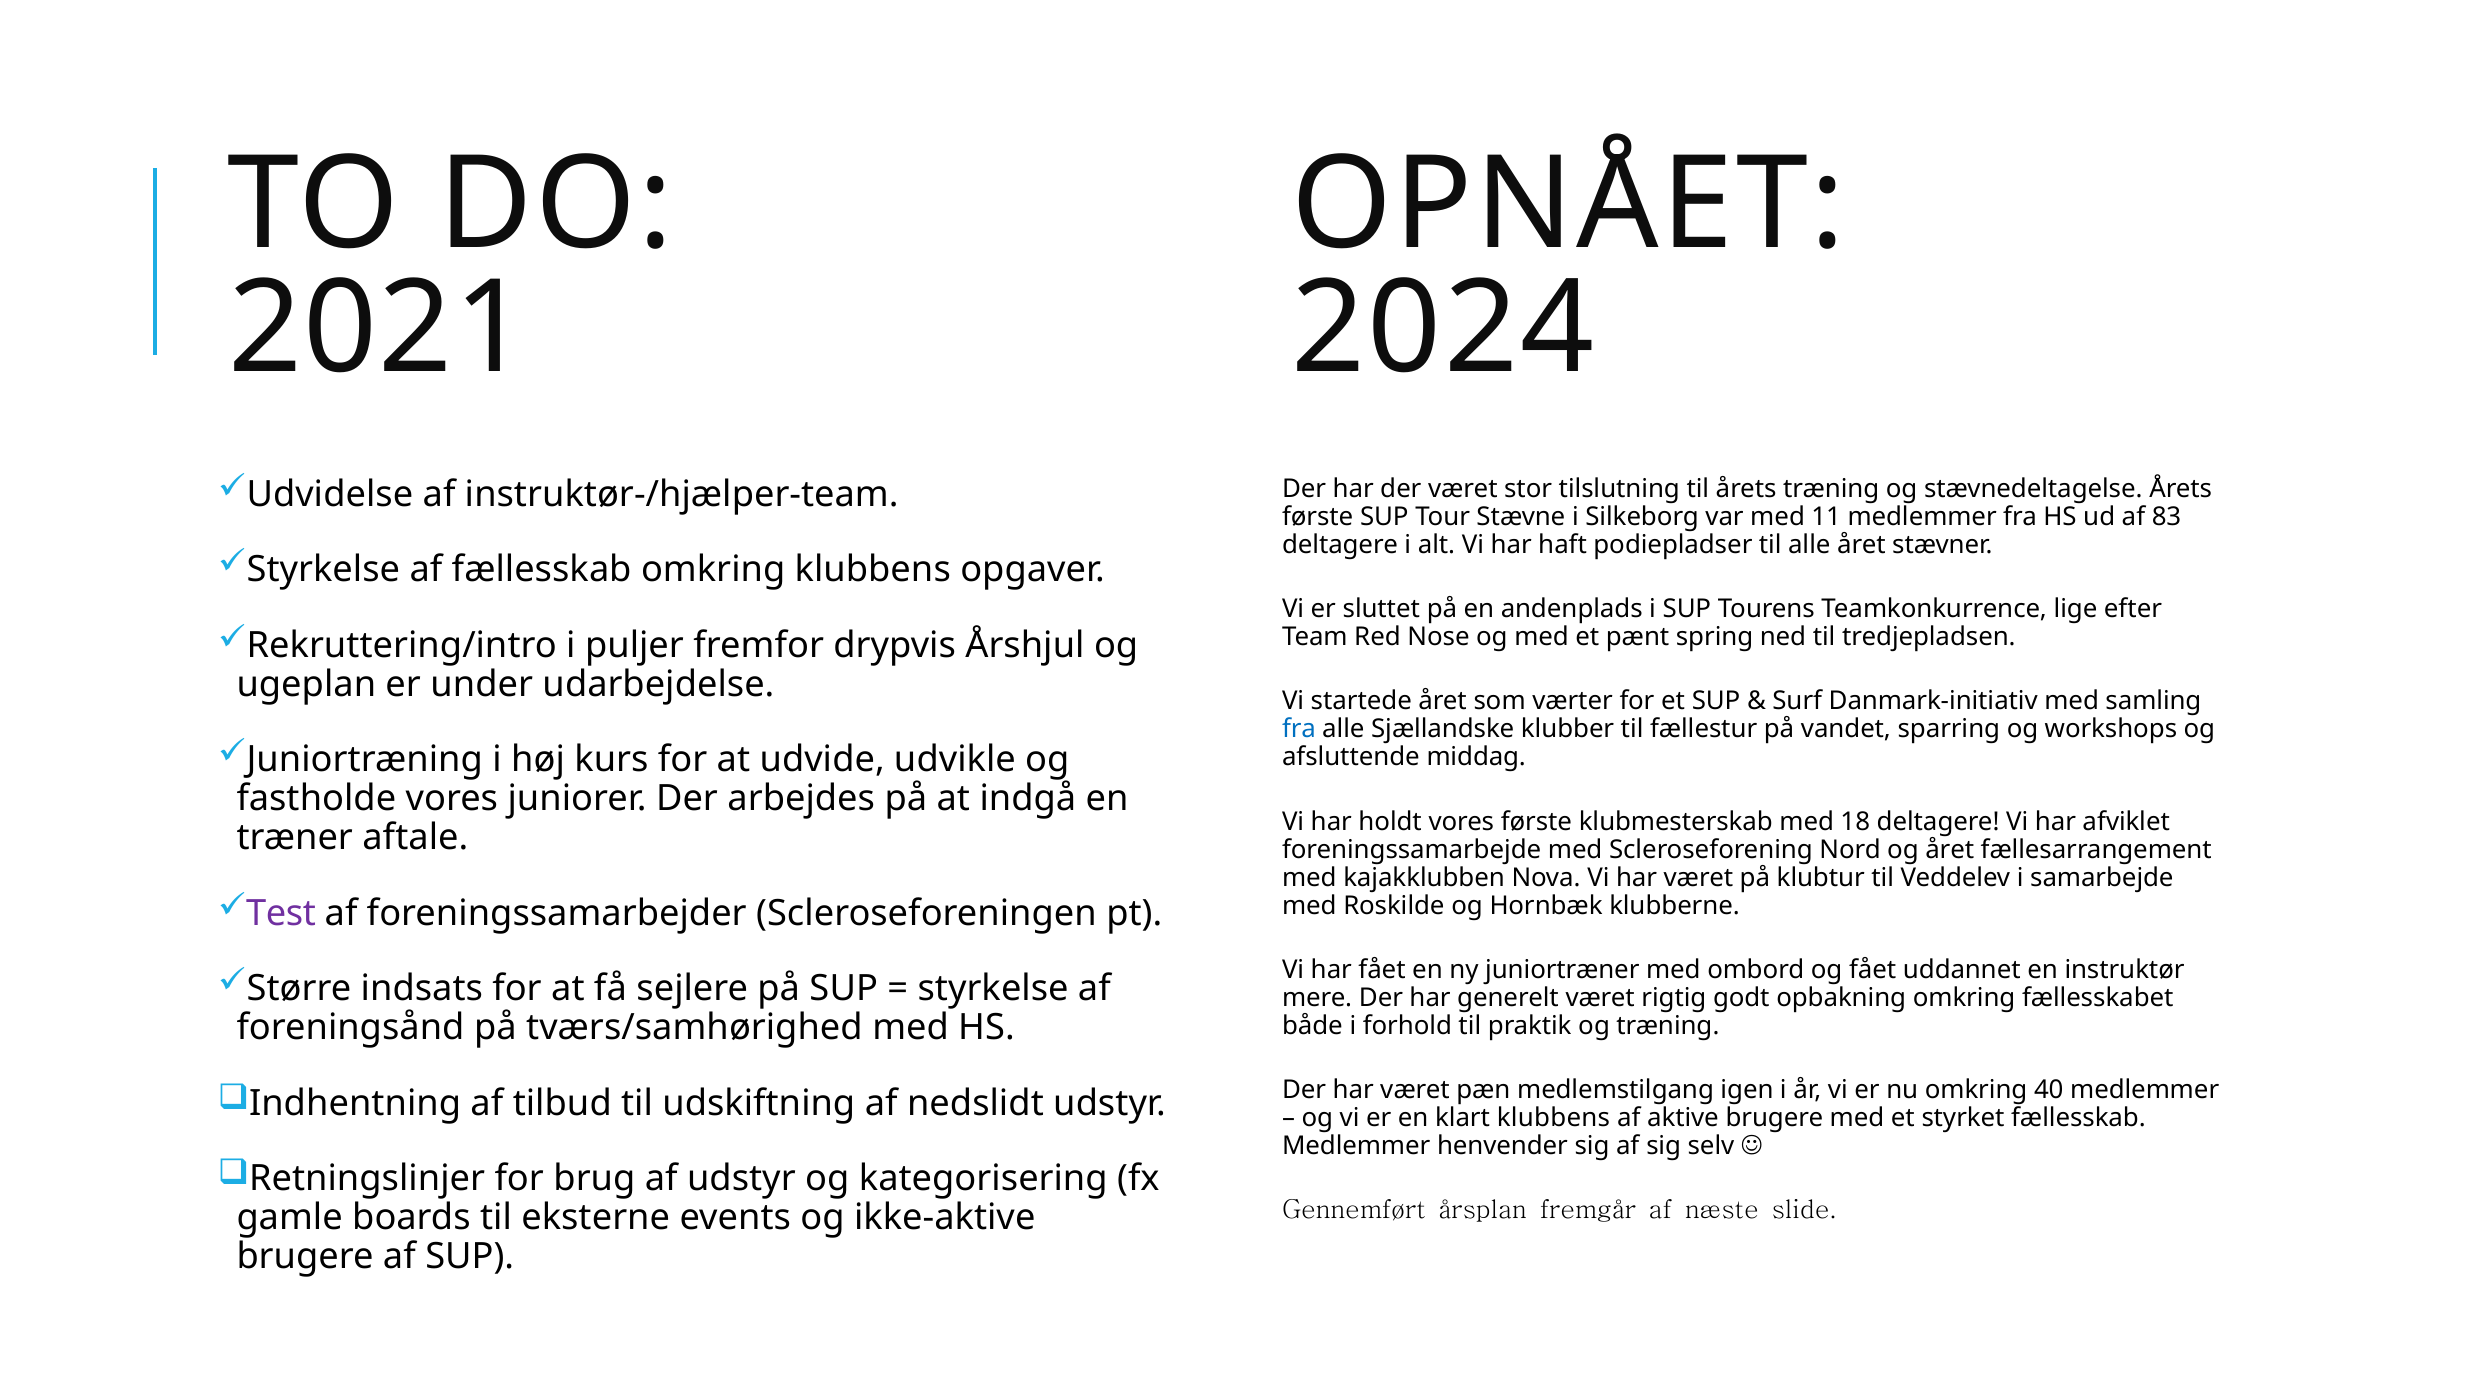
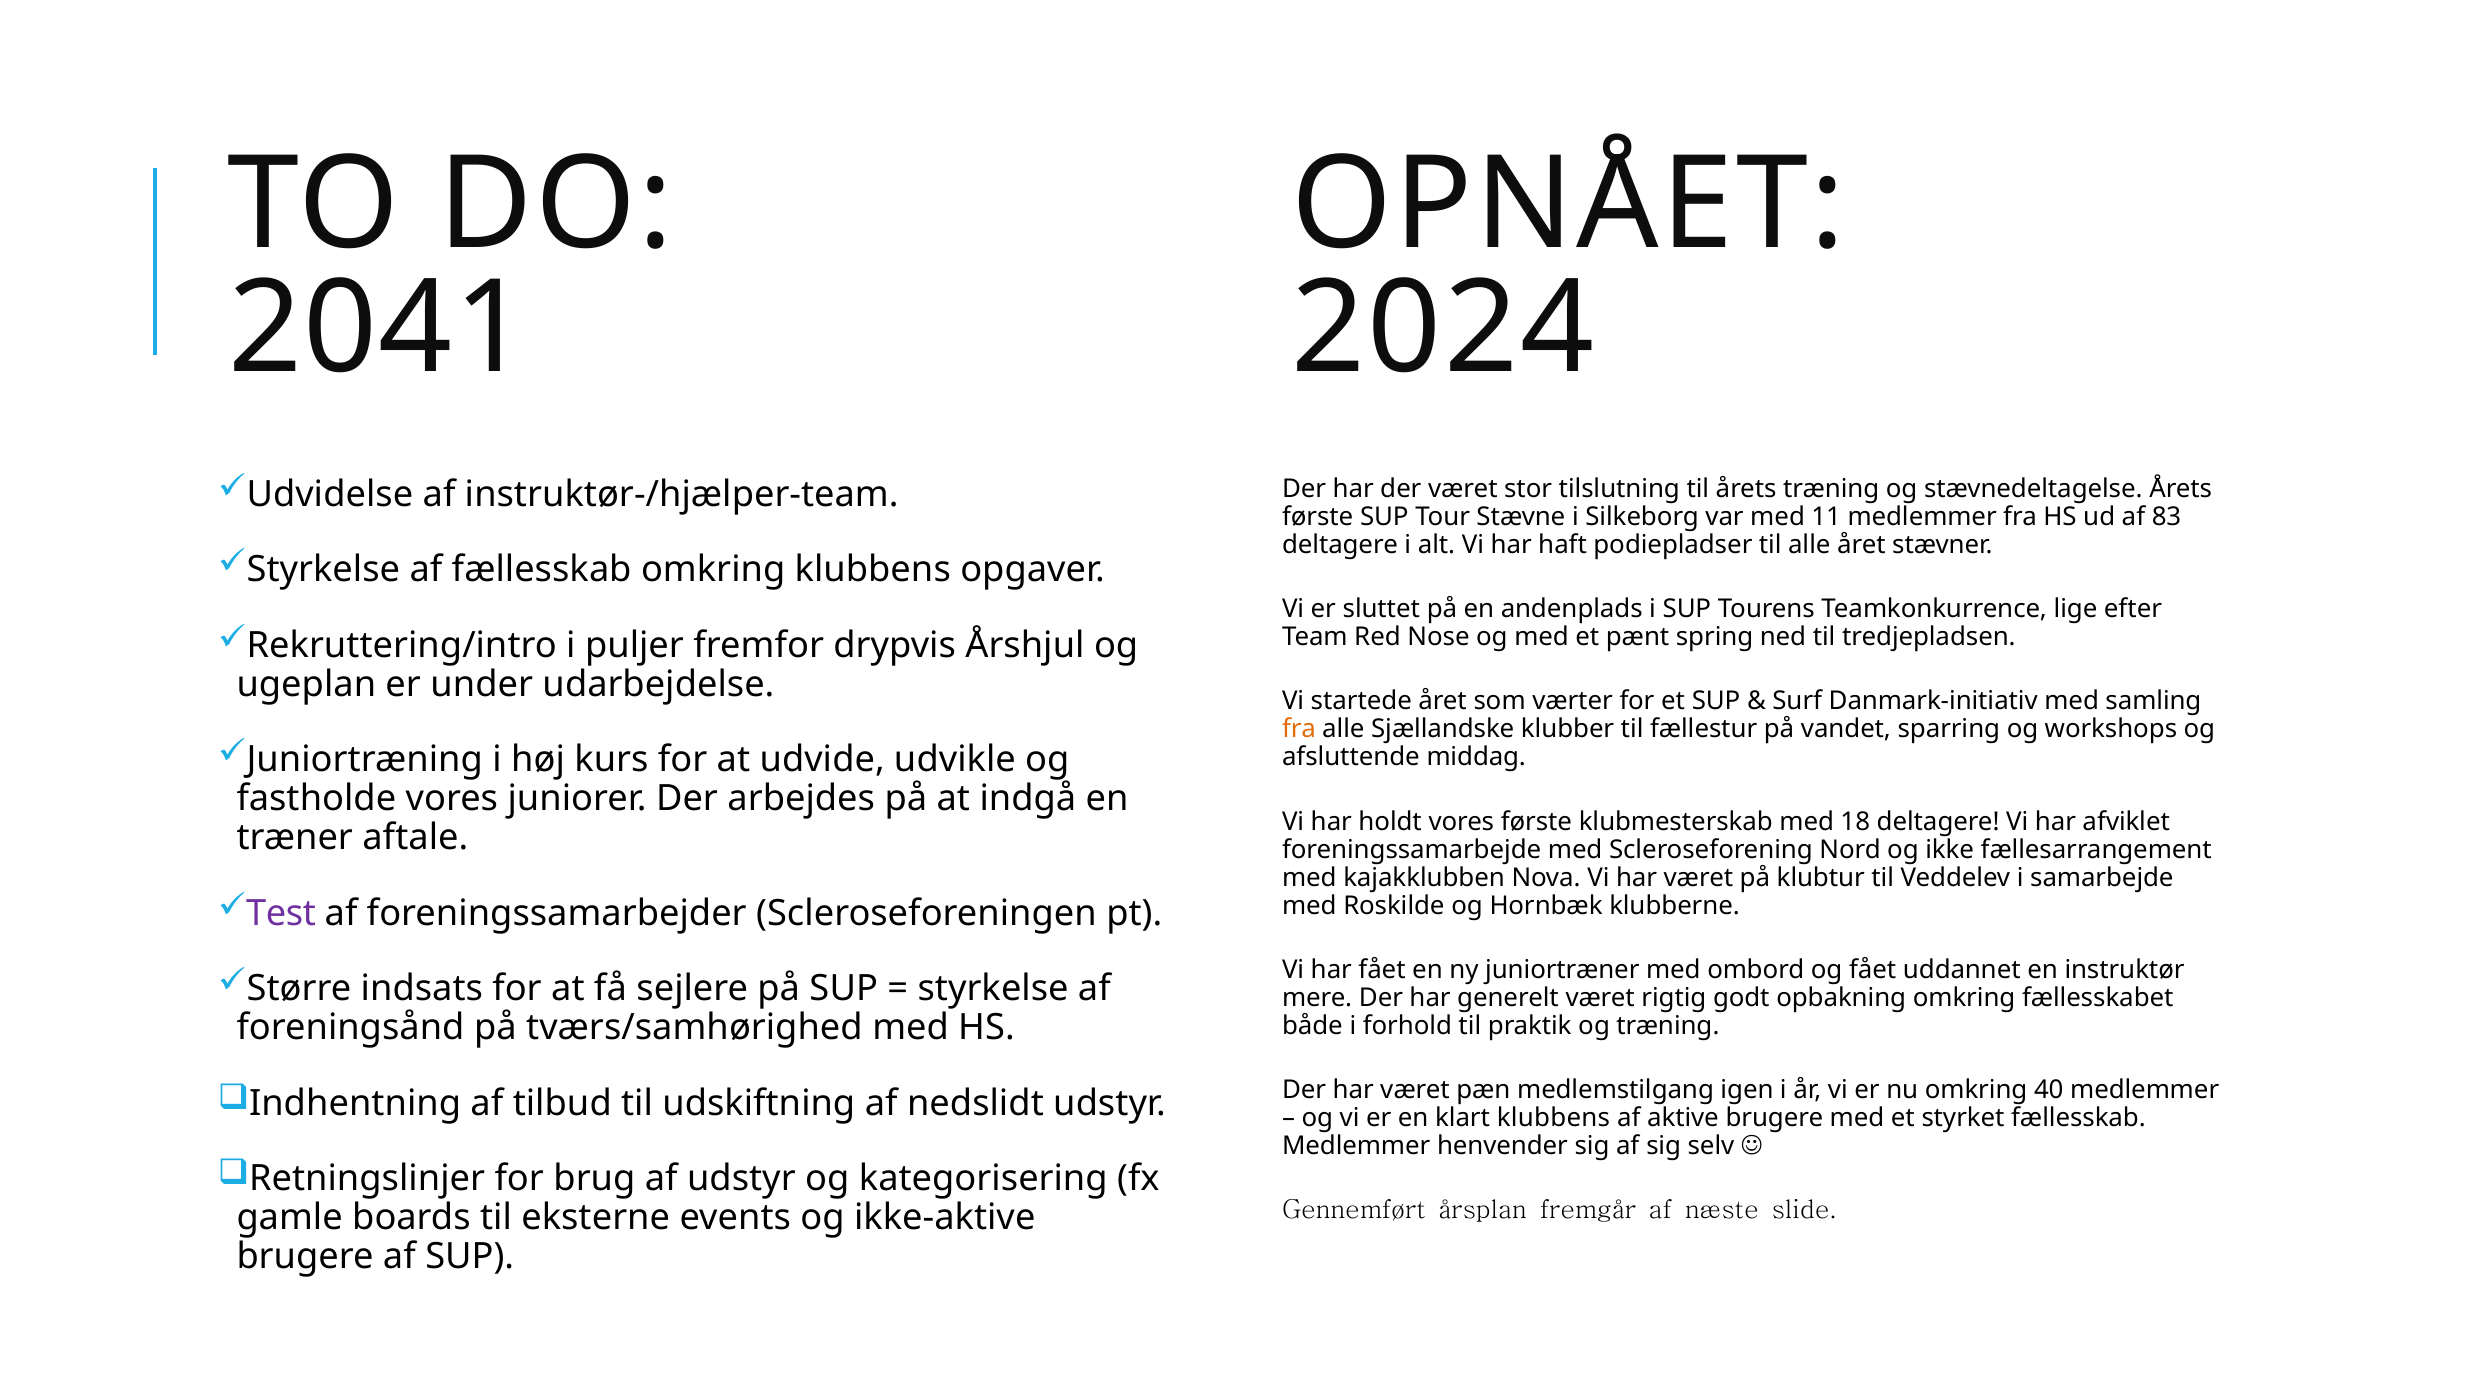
2021: 2021 -> 2041
fra at (1299, 729) colour: blue -> orange
og året: året -> ikke
